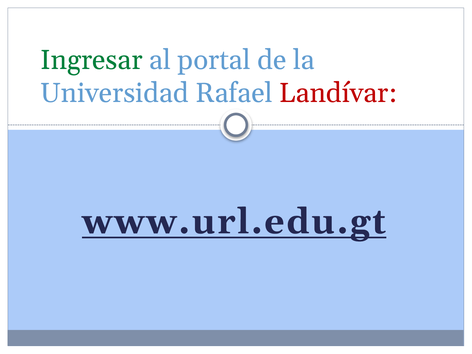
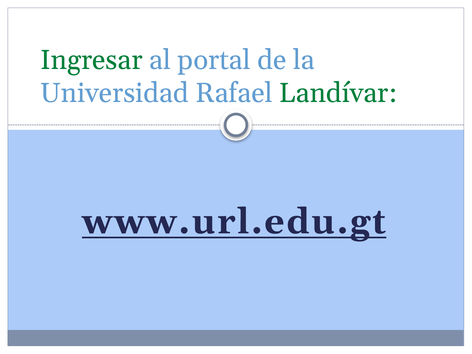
Landívar colour: red -> green
